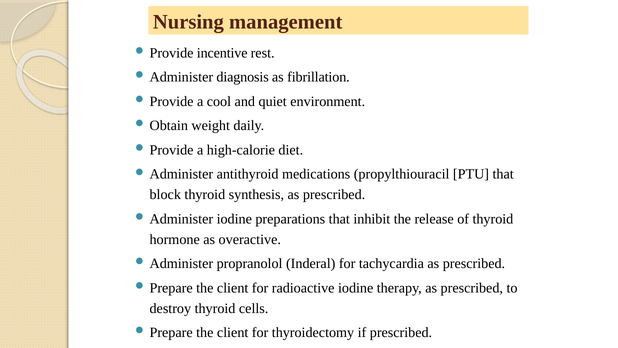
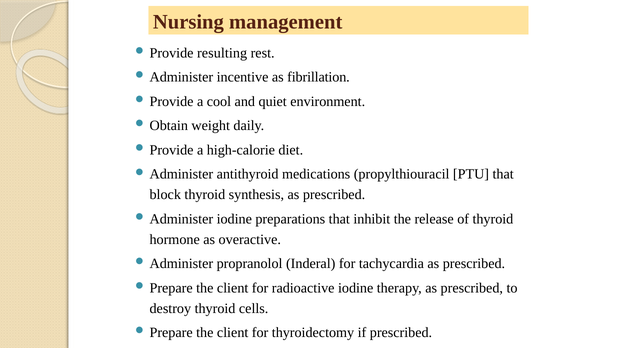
incentive: incentive -> resulting
diagnosis: diagnosis -> incentive
